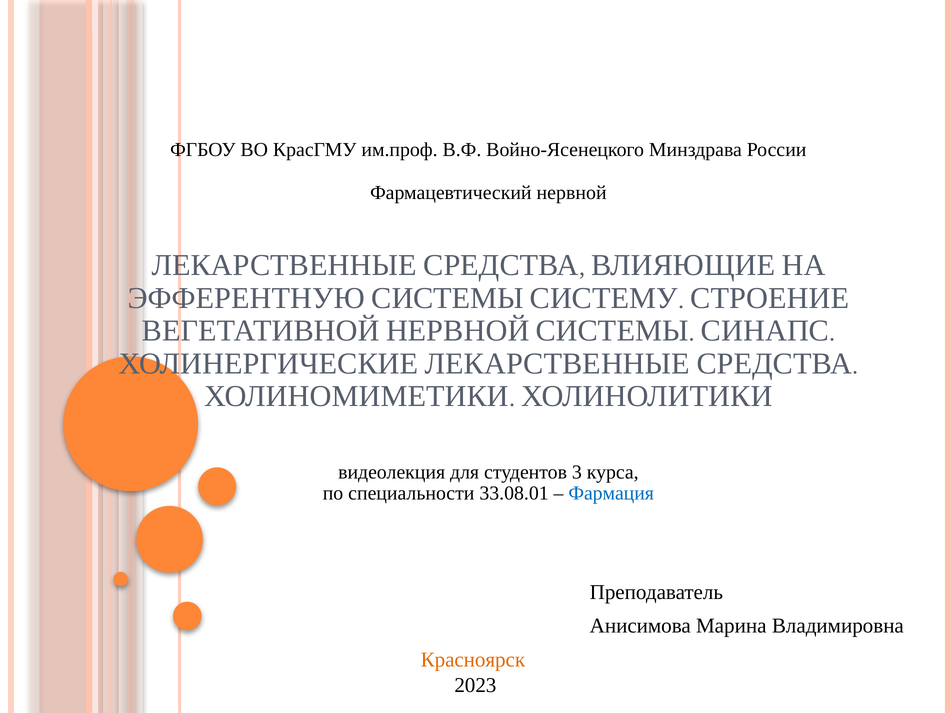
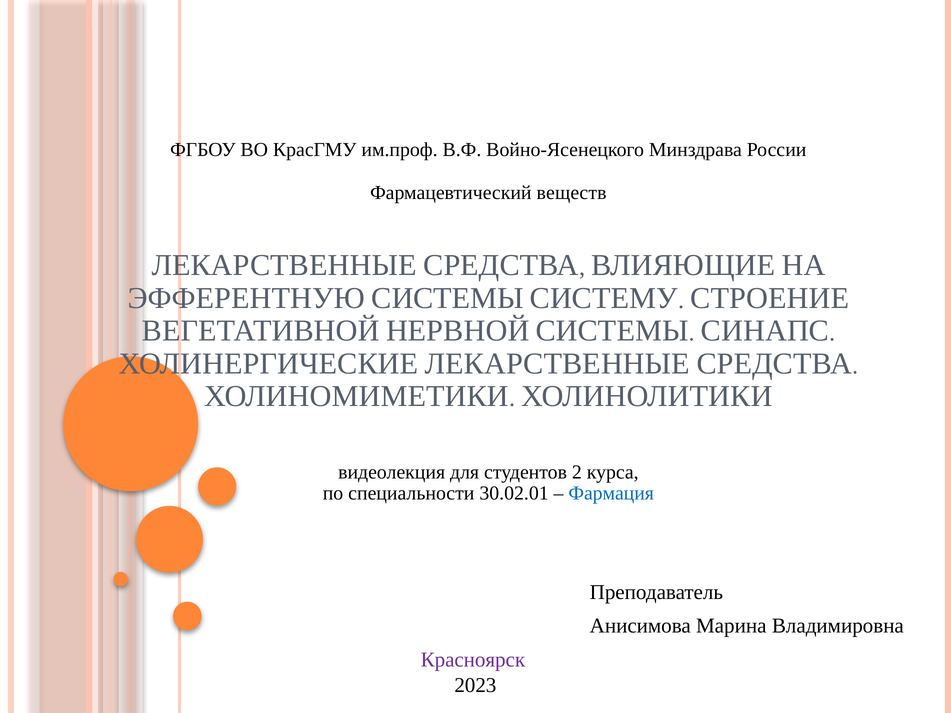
Фармацевтический нервной: нервной -> веществ
3: 3 -> 2
33.08.01: 33.08.01 -> 30.02.01
Красноярск colour: orange -> purple
